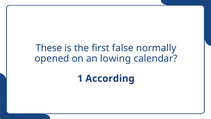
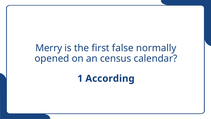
These: These -> Merry
lowing: lowing -> census
